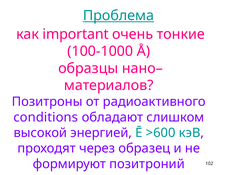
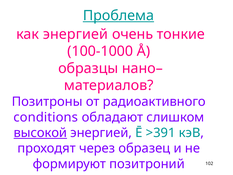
как important: important -> энергией
высокой underline: none -> present
>600: >600 -> >391
